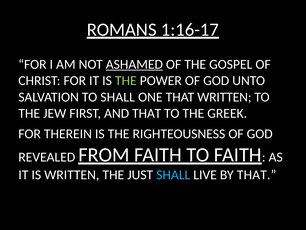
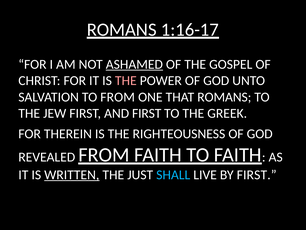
THE at (126, 81) colour: light green -> pink
TO SHALL: SHALL -> FROM
THAT WRITTEN: WRITTEN -> ROMANS
AND THAT: THAT -> FIRST
WRITTEN at (72, 174) underline: none -> present
BY THAT: THAT -> FIRST
